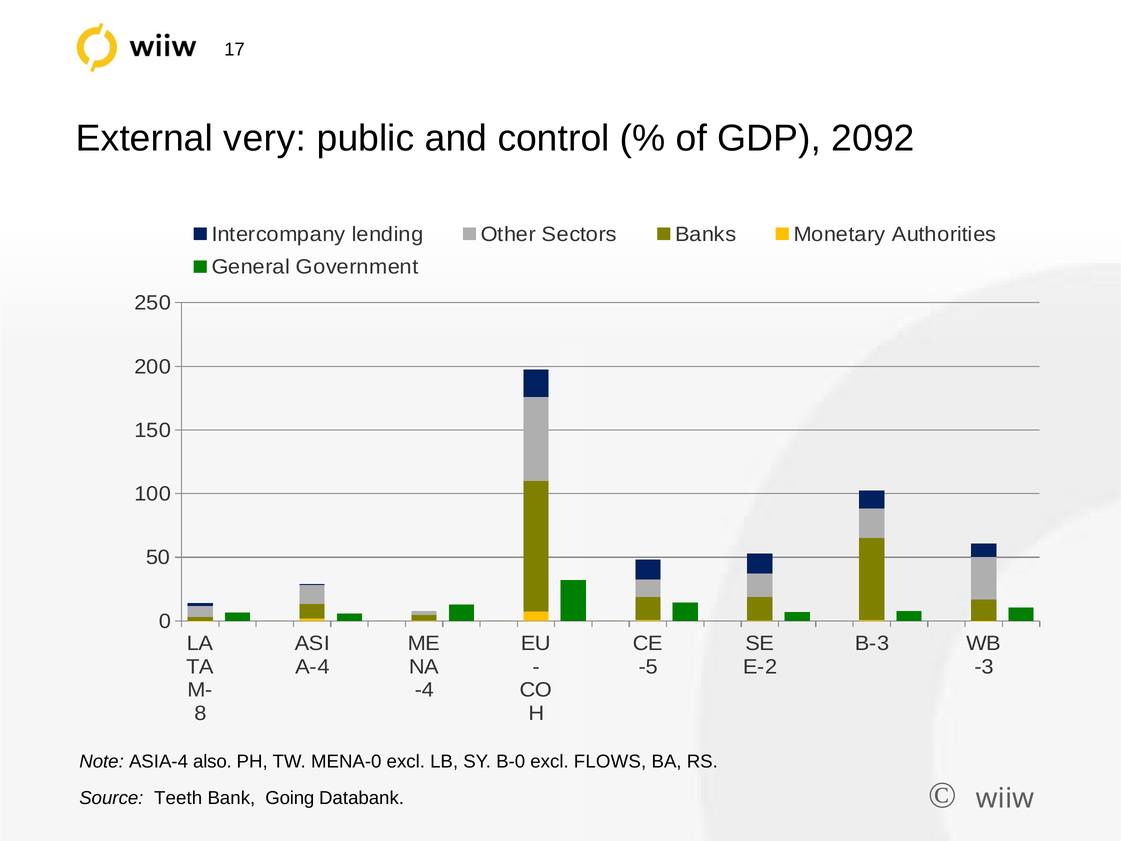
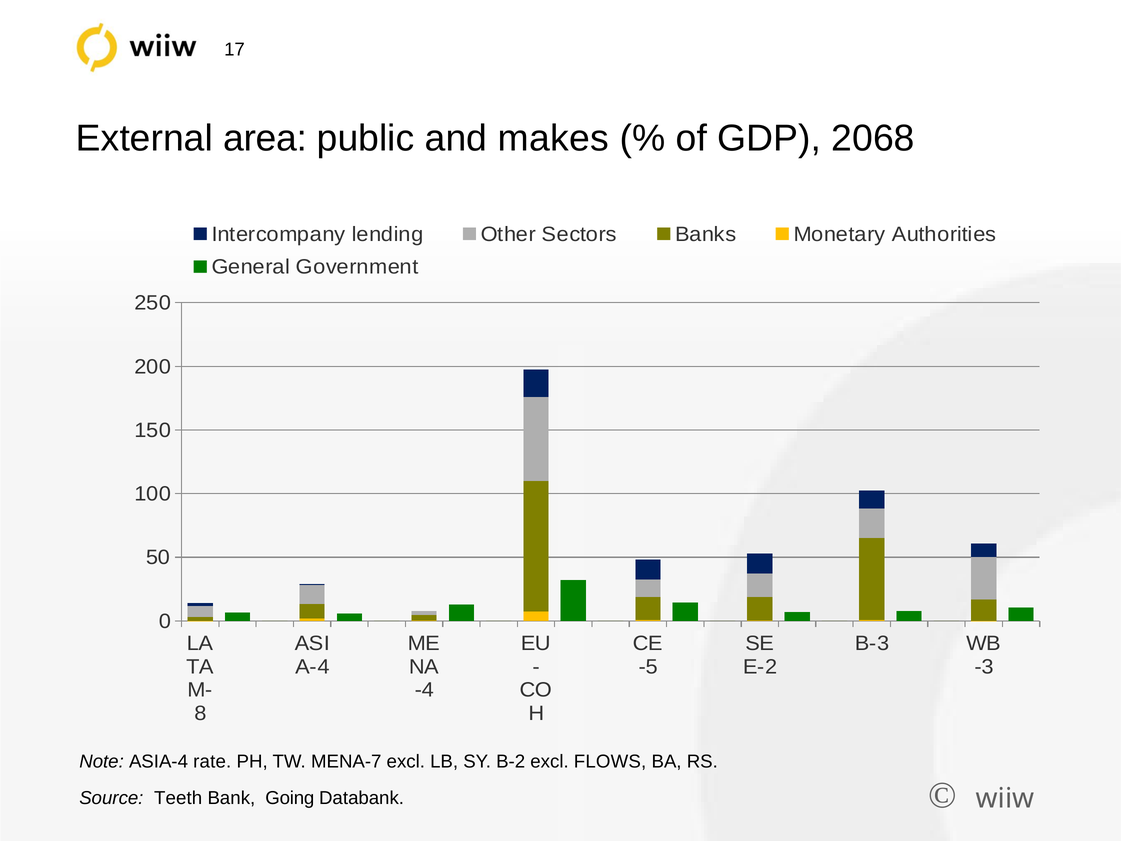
very: very -> area
control: control -> makes
2092: 2092 -> 2068
also: also -> rate
MENA-0: MENA-0 -> MENA-7
B-0: B-0 -> B-2
